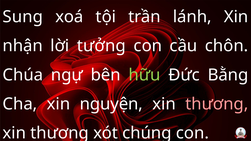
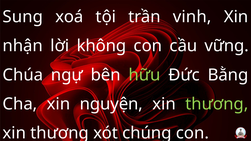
lánh: lánh -> vinh
tưởng: tưởng -> không
chôn: chôn -> vững
thương at (217, 104) colour: pink -> light green
